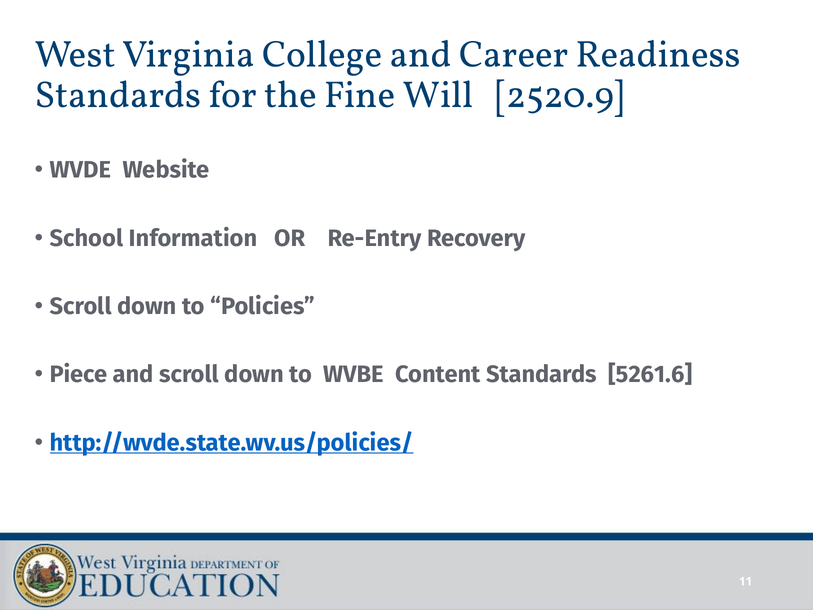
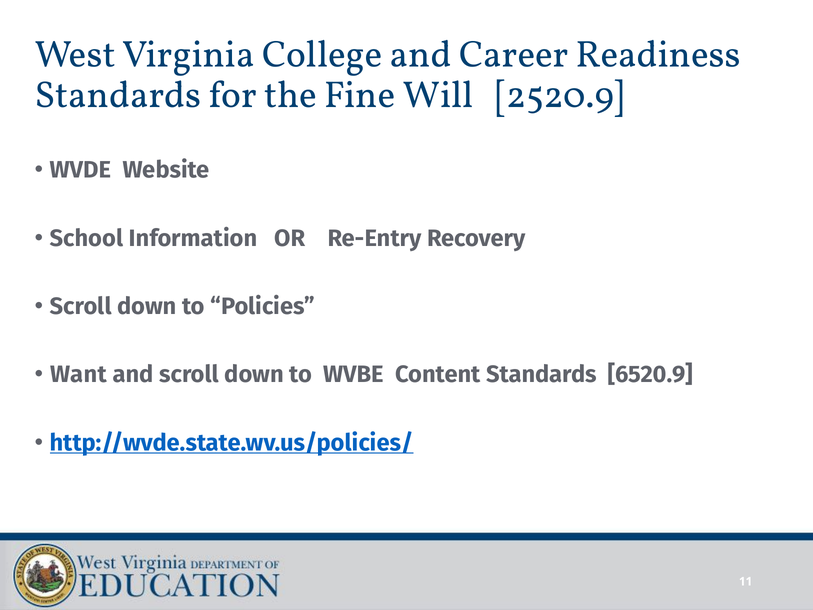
Piece: Piece -> Want
5261.6: 5261.6 -> 6520.9
